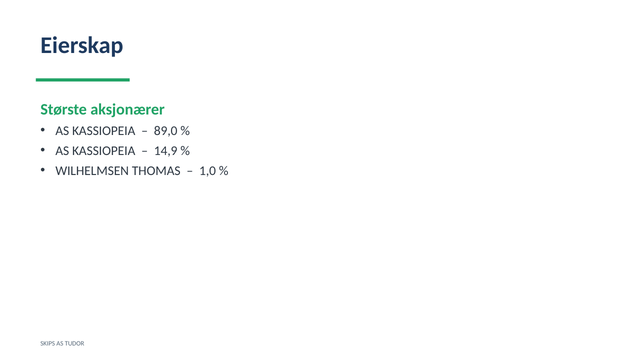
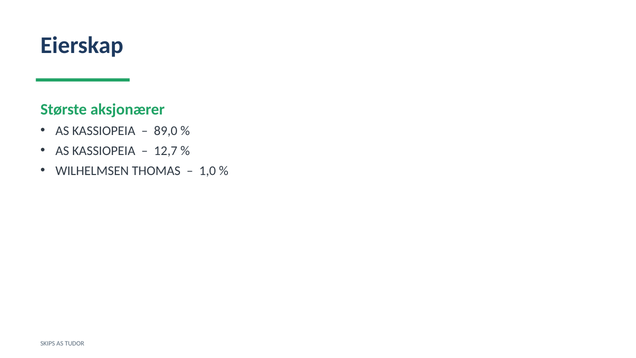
14,9: 14,9 -> 12,7
